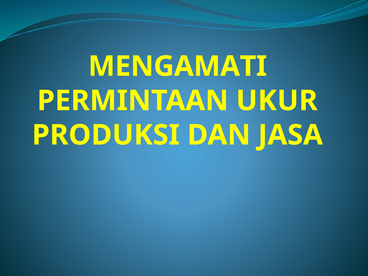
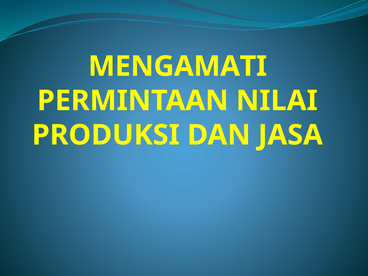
UKUR: UKUR -> NILAI
